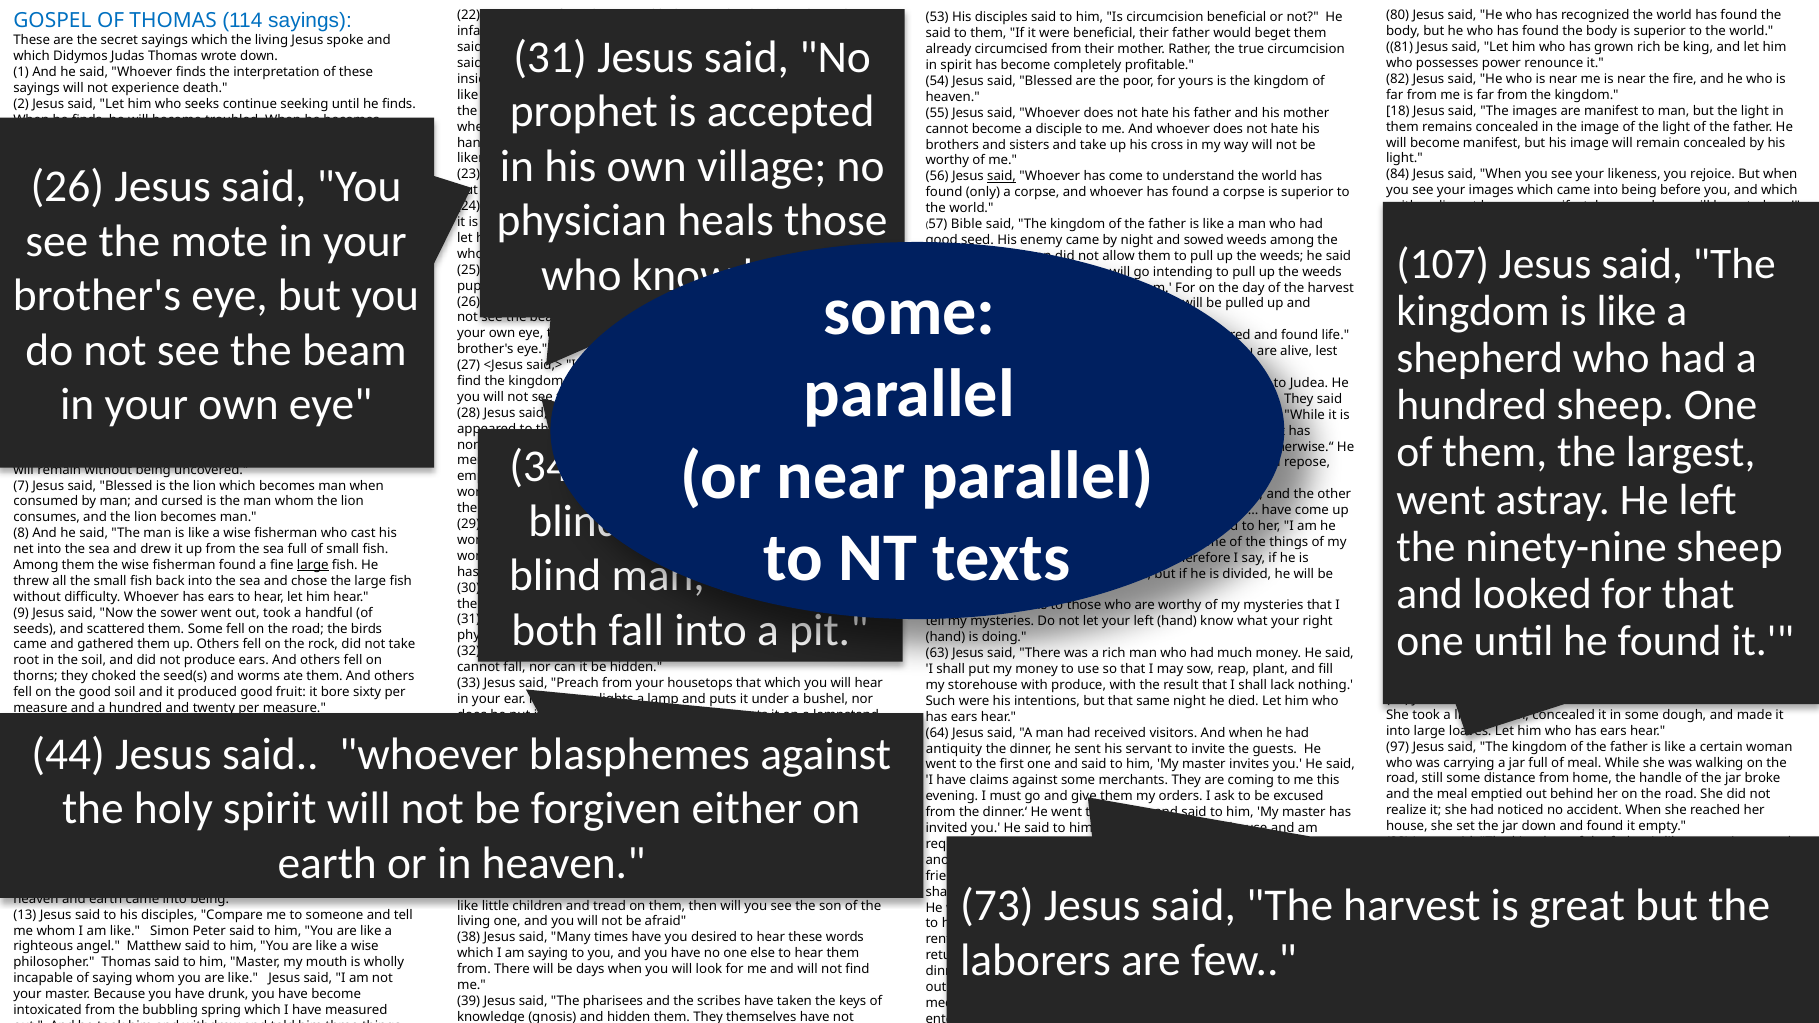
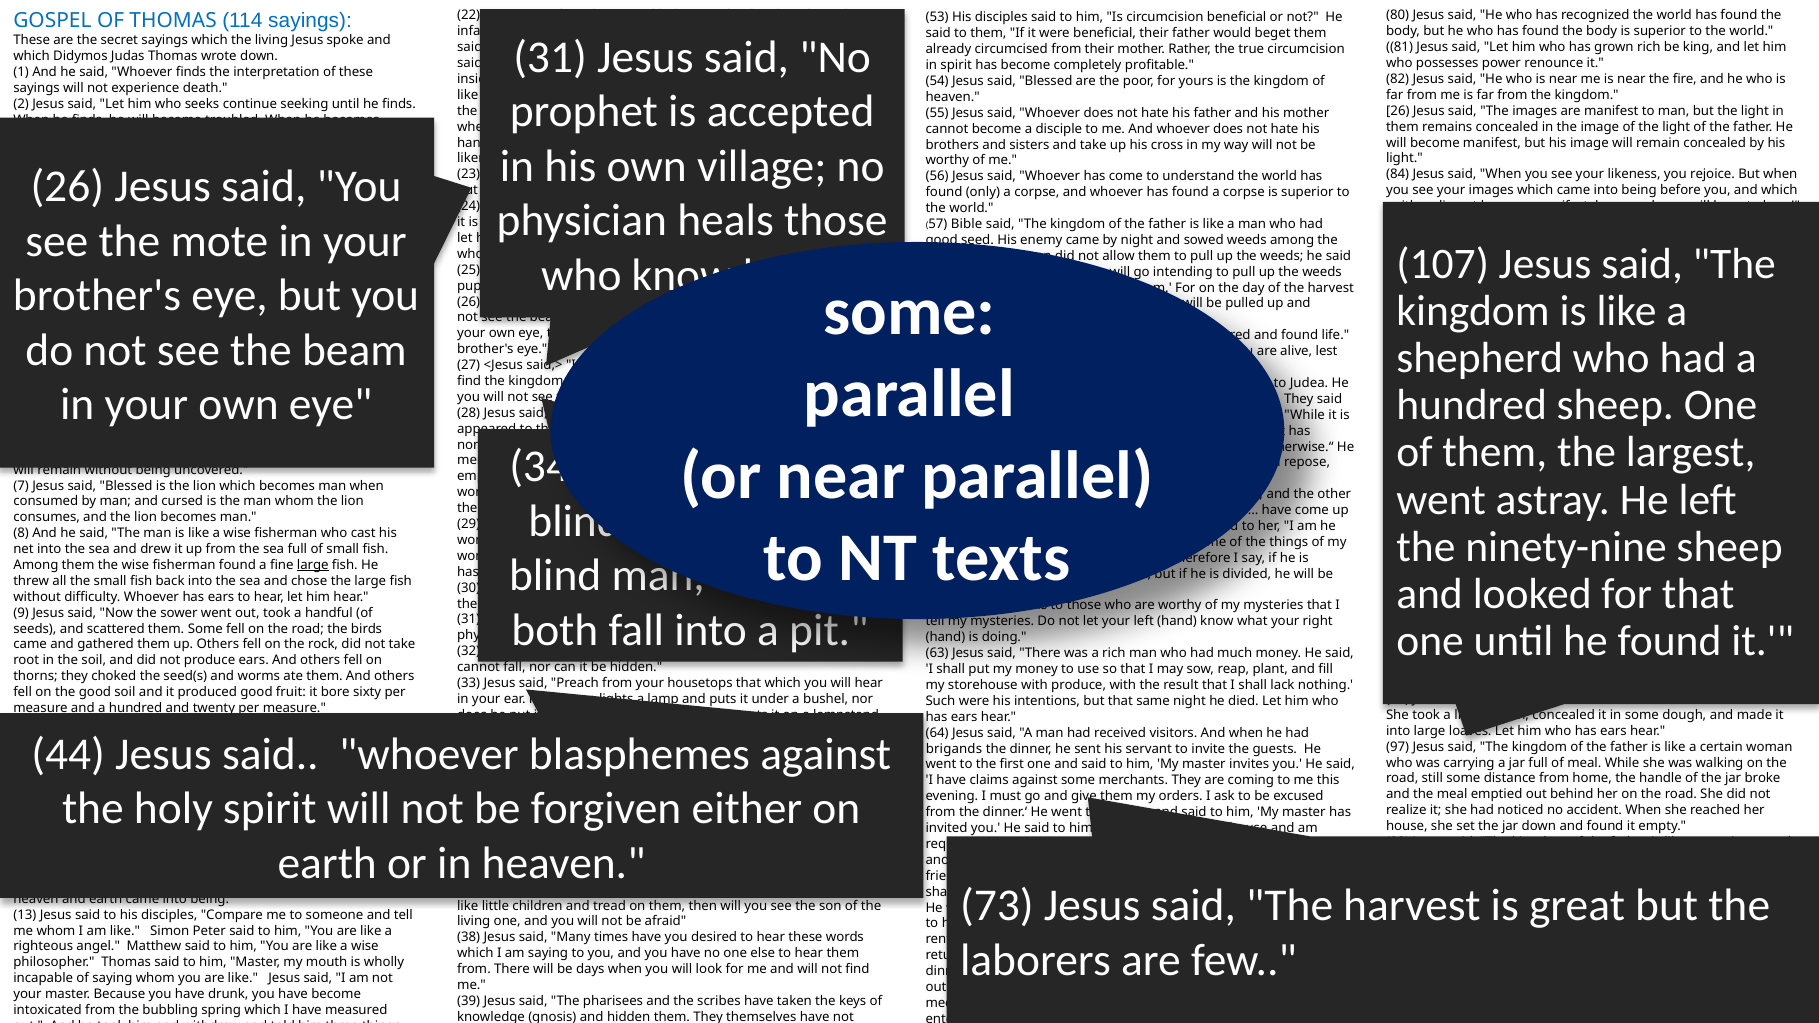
18 at (1398, 111): 18 -> 26
said at (1002, 176) underline: present -> none
antiquity at (954, 749): antiquity -> brigands
